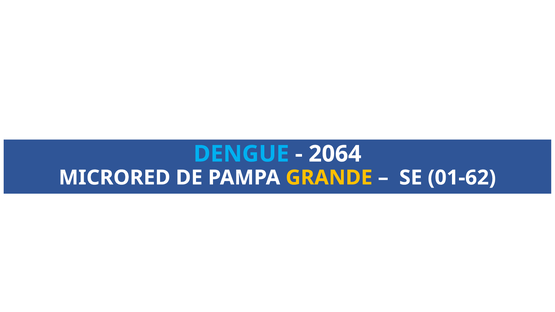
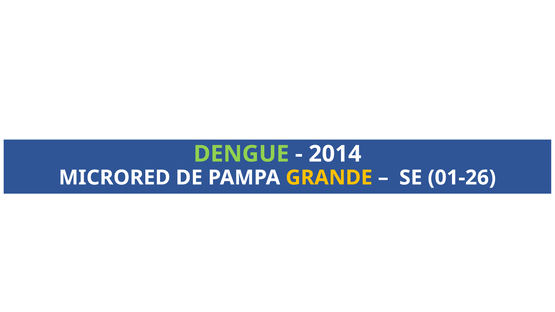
DENGUE colour: light blue -> light green
2064: 2064 -> 2014
01-62: 01-62 -> 01-26
